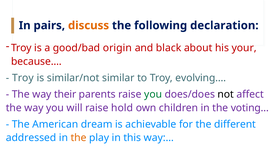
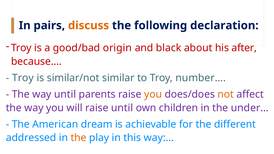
your: your -> after
evolving…: evolving… -> number…
way their: their -> until
you at (153, 94) colour: green -> orange
not colour: black -> orange
raise hold: hold -> until
voting…: voting… -> under…
